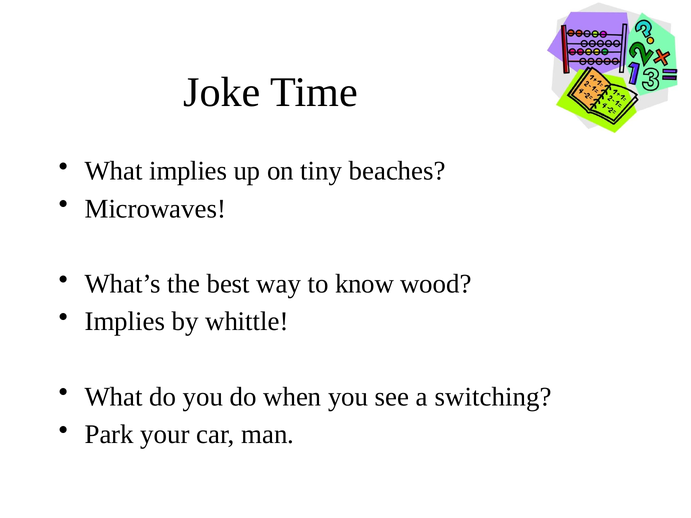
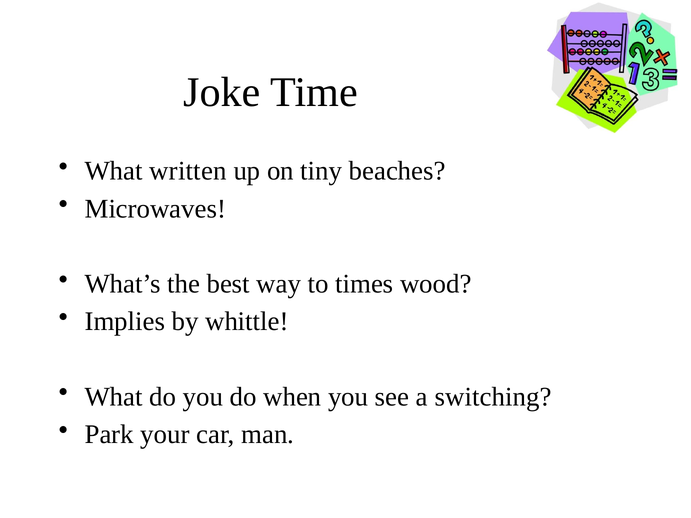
What implies: implies -> written
know: know -> times
